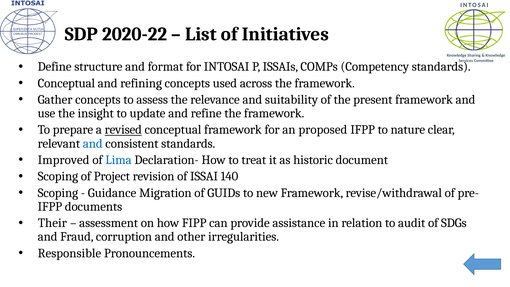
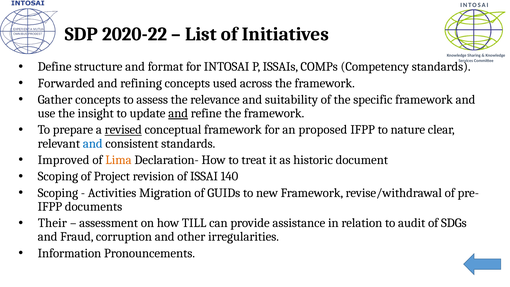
Conceptual at (66, 83): Conceptual -> Forwarded
present: present -> specific
and at (178, 113) underline: none -> present
Lima colour: blue -> orange
Guidance: Guidance -> Activities
FIPP: FIPP -> TILL
Responsible: Responsible -> Information
